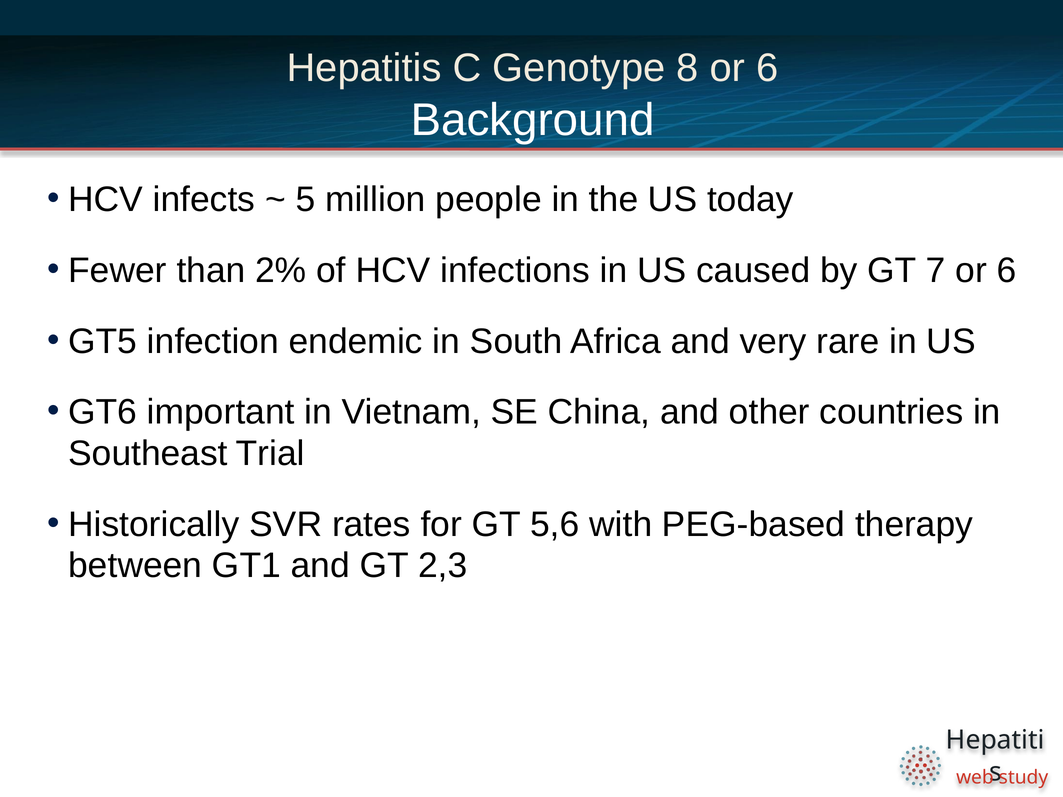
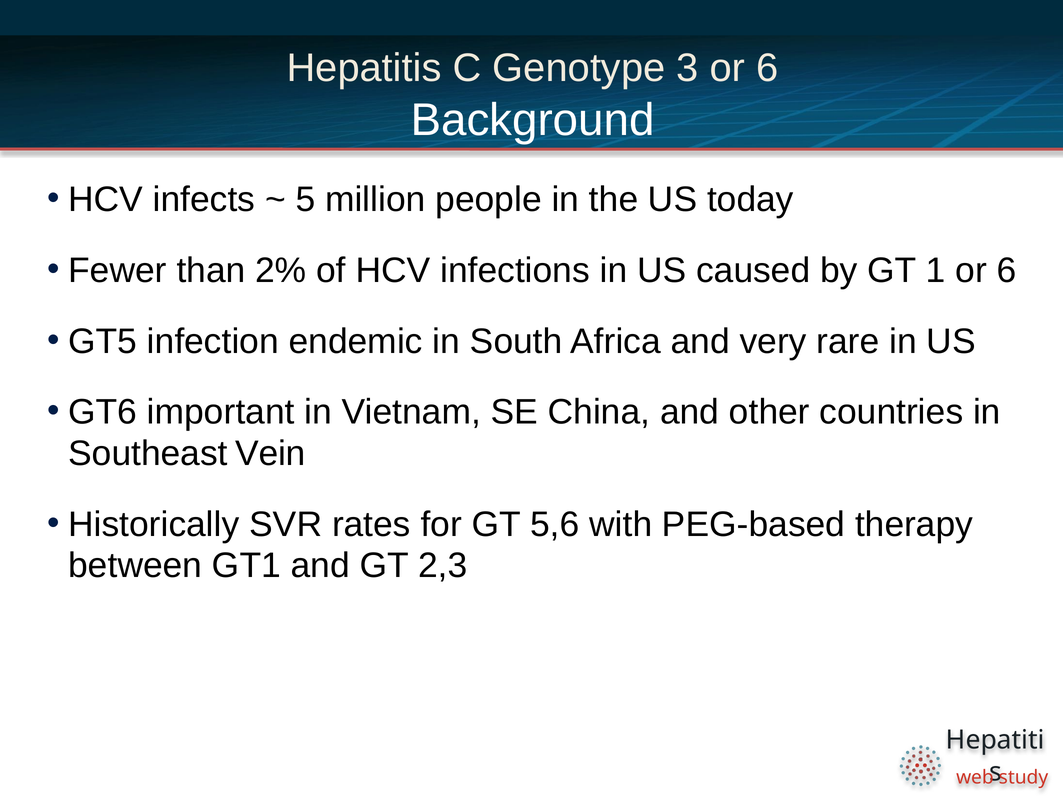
8: 8 -> 3
7: 7 -> 1
Trial: Trial -> Vein
